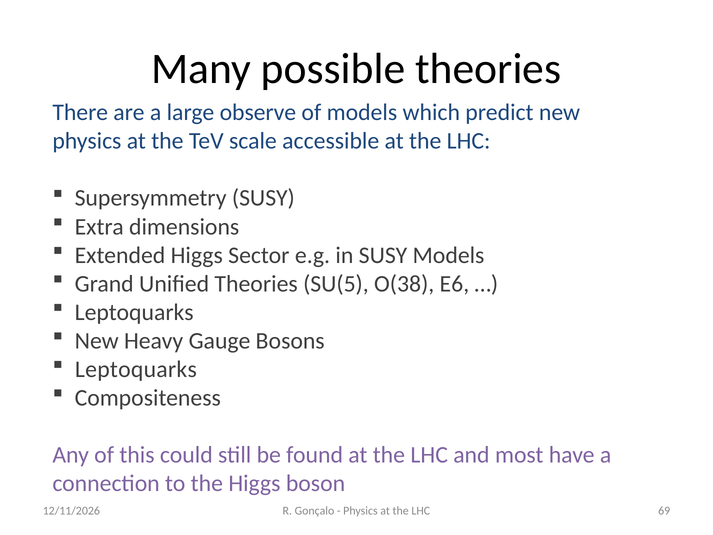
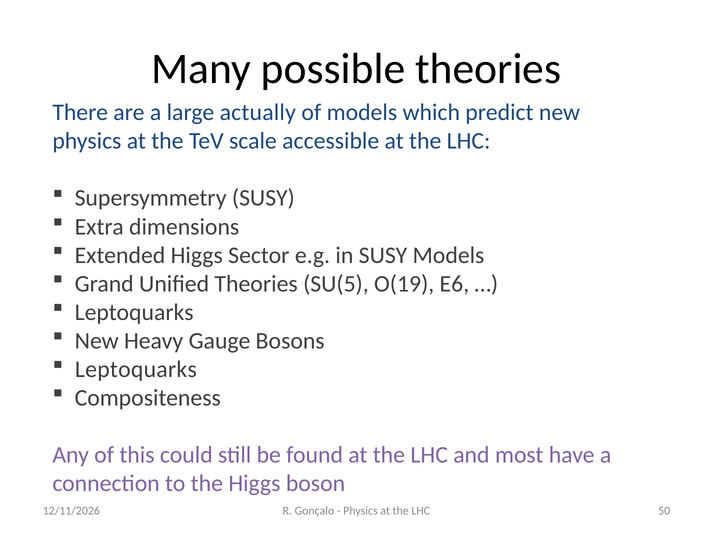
observe: observe -> actually
O(38: O(38 -> O(19
69: 69 -> 50
